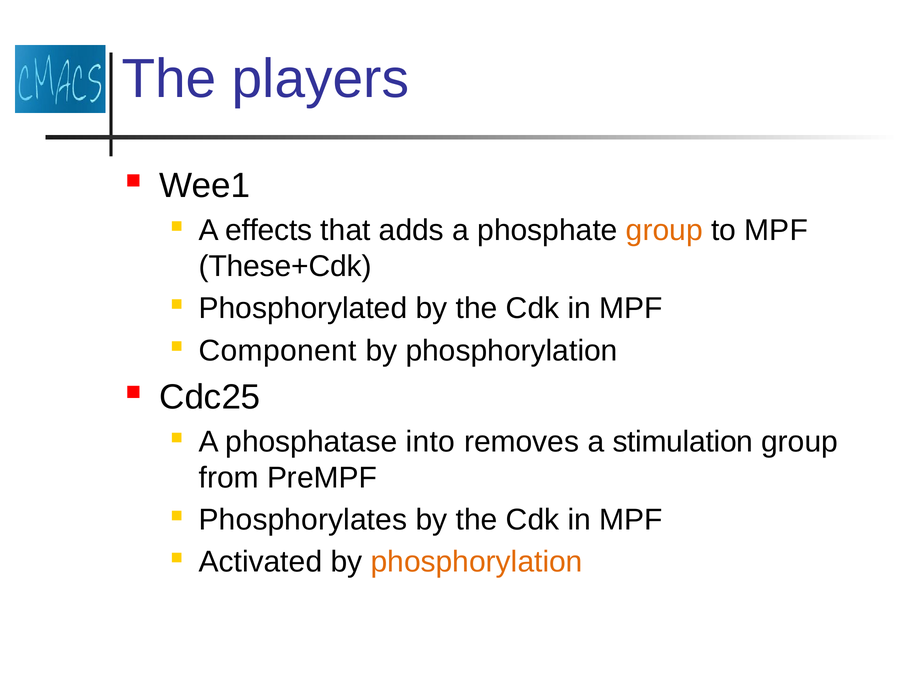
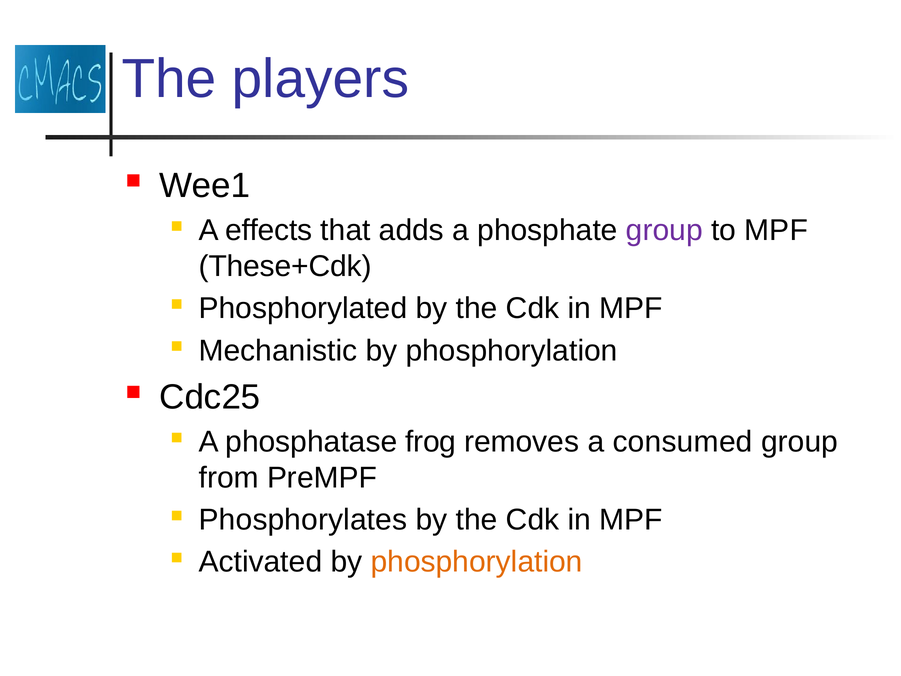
group at (664, 230) colour: orange -> purple
Component: Component -> Mechanistic
into: into -> frog
stimulation: stimulation -> consumed
